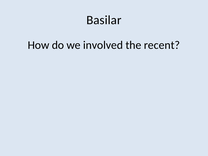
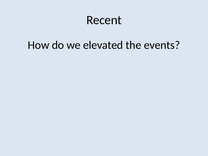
Basilar: Basilar -> Recent
involved: involved -> elevated
recent: recent -> events
